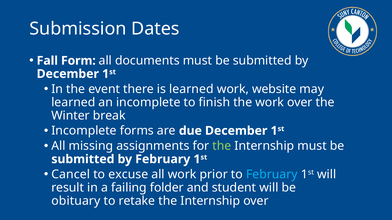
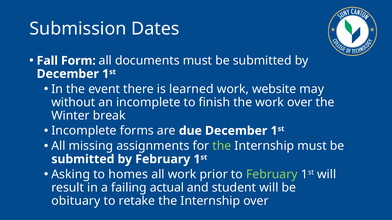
learned at (73, 103): learned -> without
Cancel: Cancel -> Asking
excuse: excuse -> homes
February at (272, 175) colour: light blue -> light green
folder: folder -> actual
